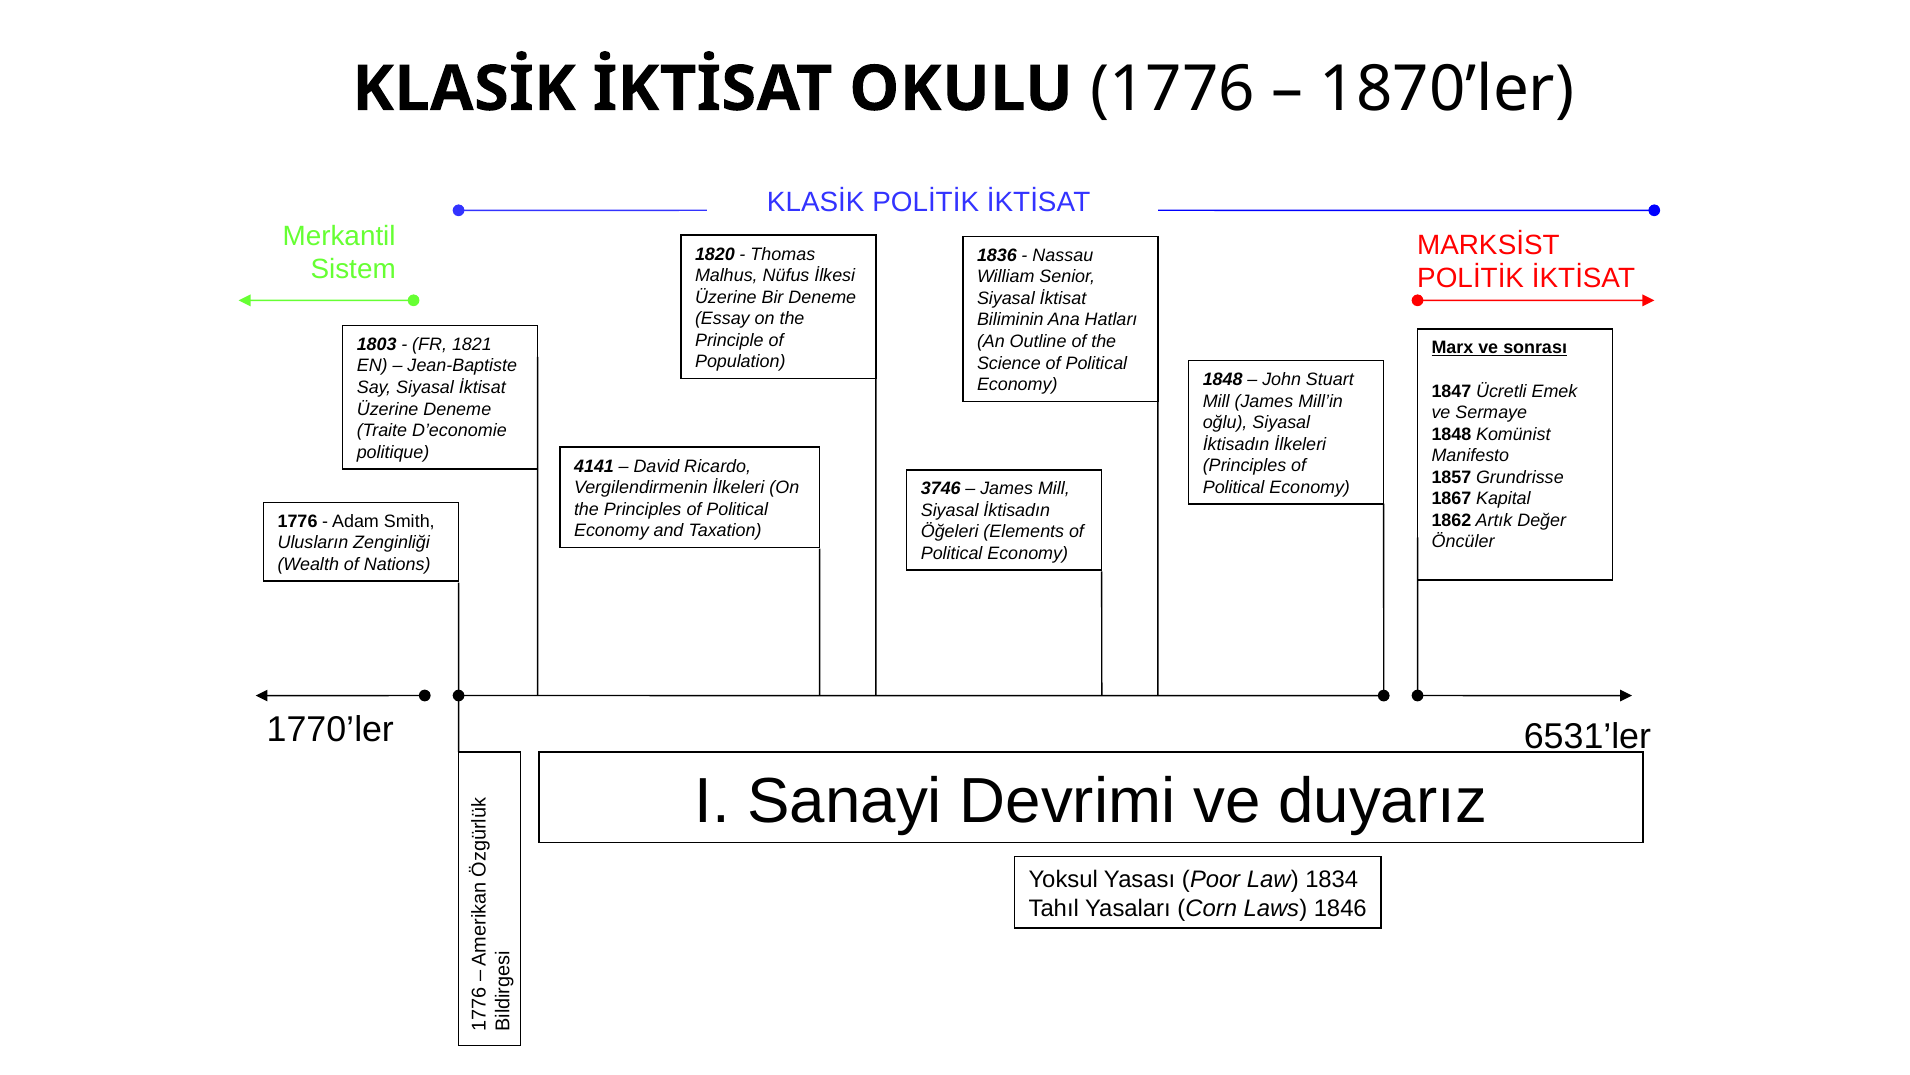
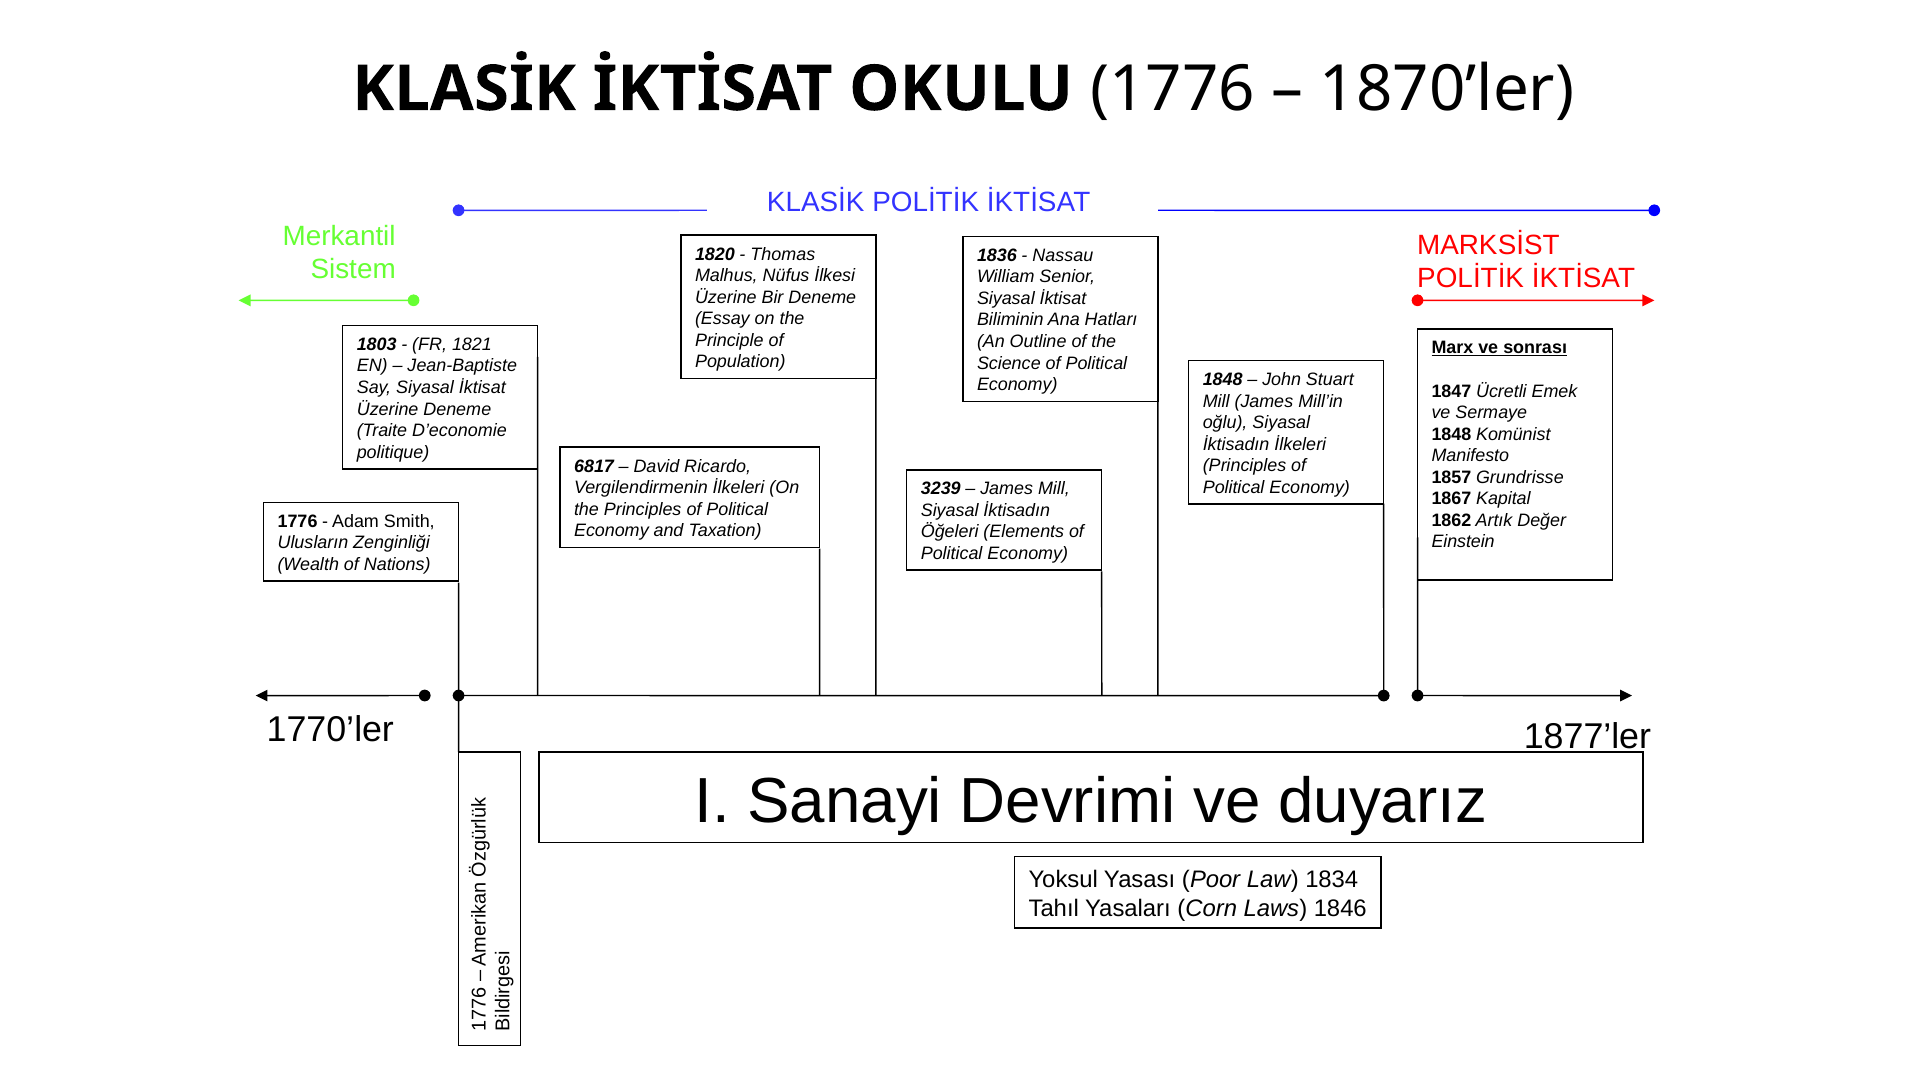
4141: 4141 -> 6817
3746: 3746 -> 3239
Öncüler: Öncüler -> Einstein
6531’ler: 6531’ler -> 1877’ler
